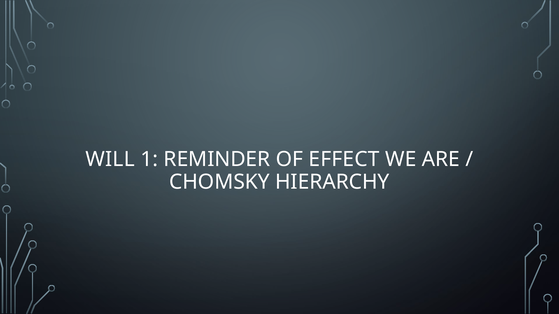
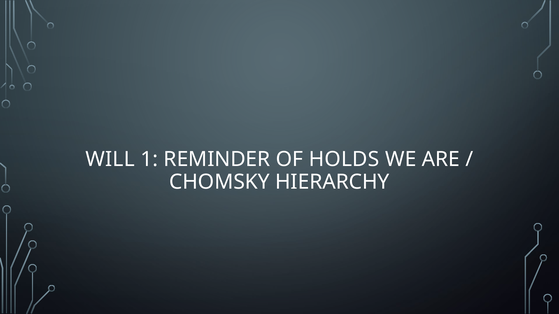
EFFECT: EFFECT -> HOLDS
